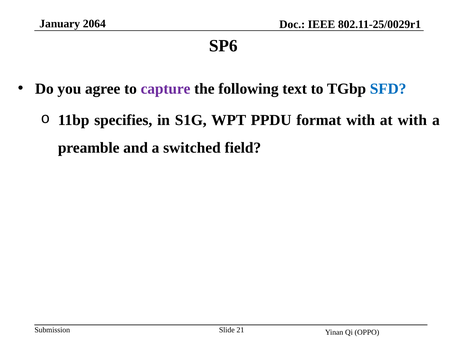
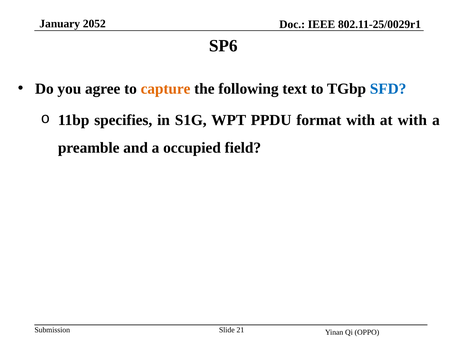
2064: 2064 -> 2052
capture colour: purple -> orange
switched: switched -> occupied
